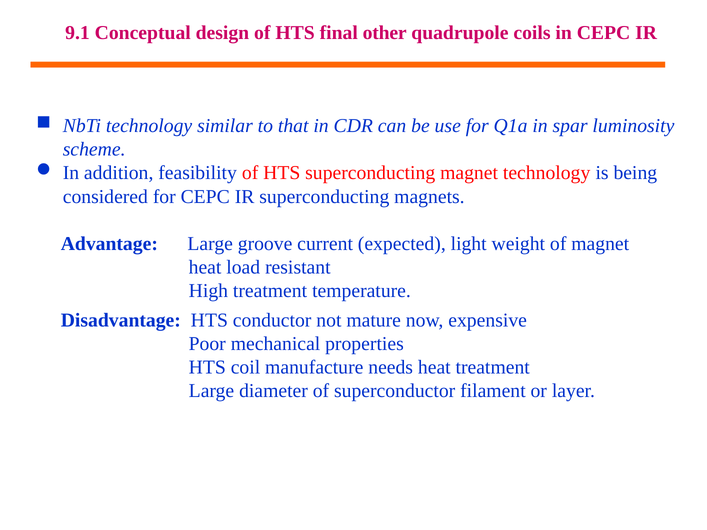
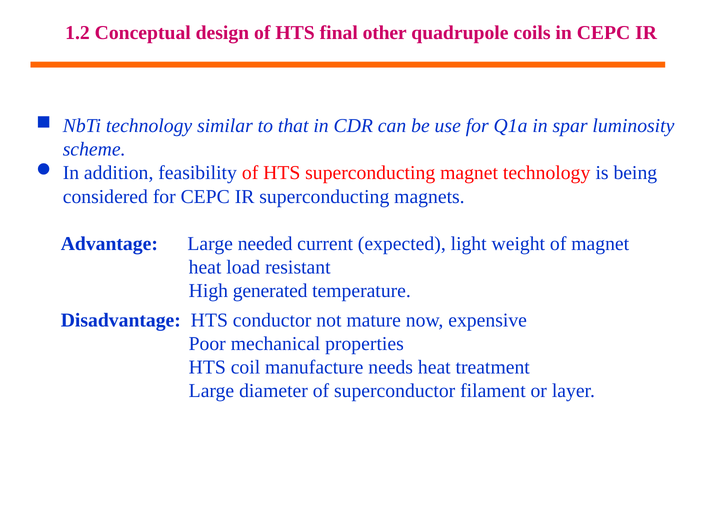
9.1: 9.1 -> 1.2
groove: groove -> needed
High treatment: treatment -> generated
